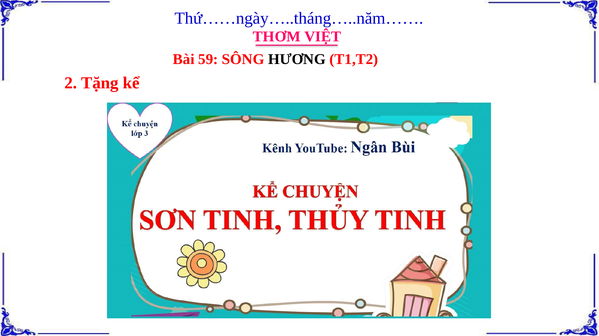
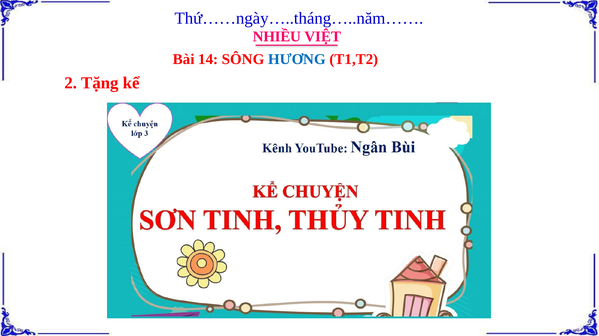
THƠM: THƠM -> NHIỀU
59: 59 -> 14
HƯƠNG colour: black -> blue
